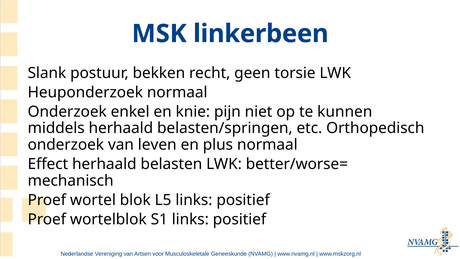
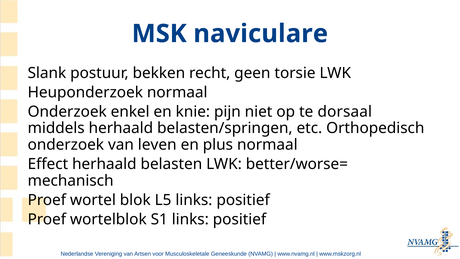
linkerbeen: linkerbeen -> naviculare
kunnen: kunnen -> dorsaal
